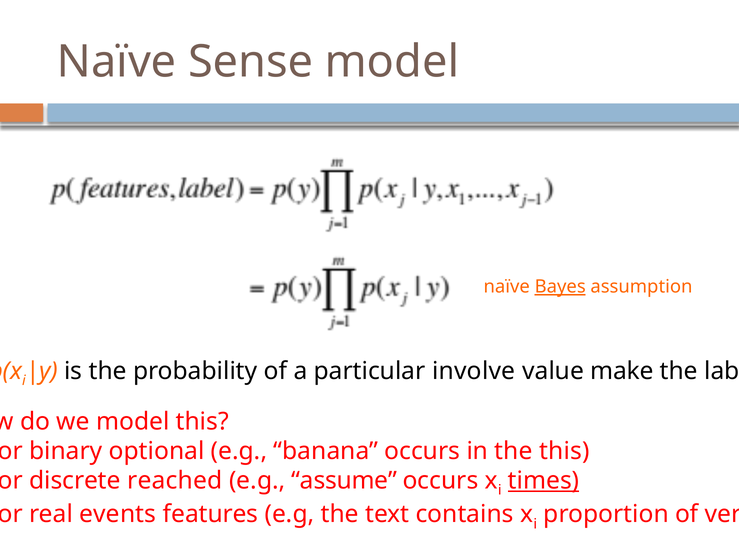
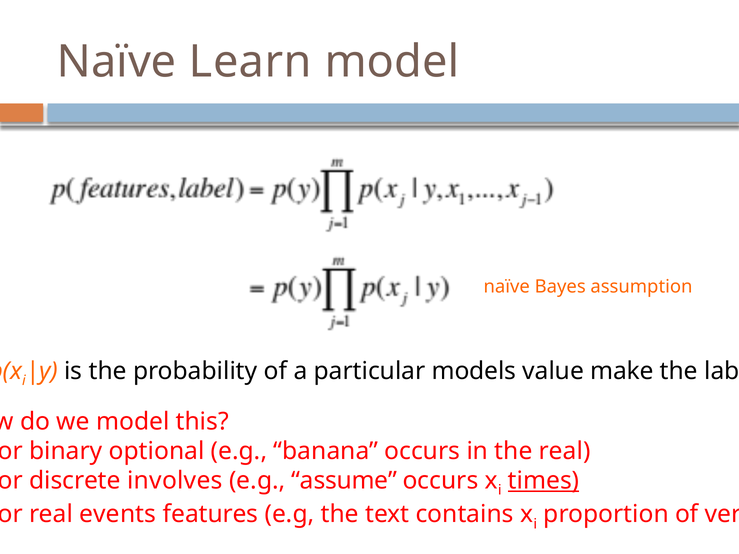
Sense: Sense -> Learn
Bayes underline: present -> none
involve: involve -> models
the this: this -> real
reached: reached -> involves
